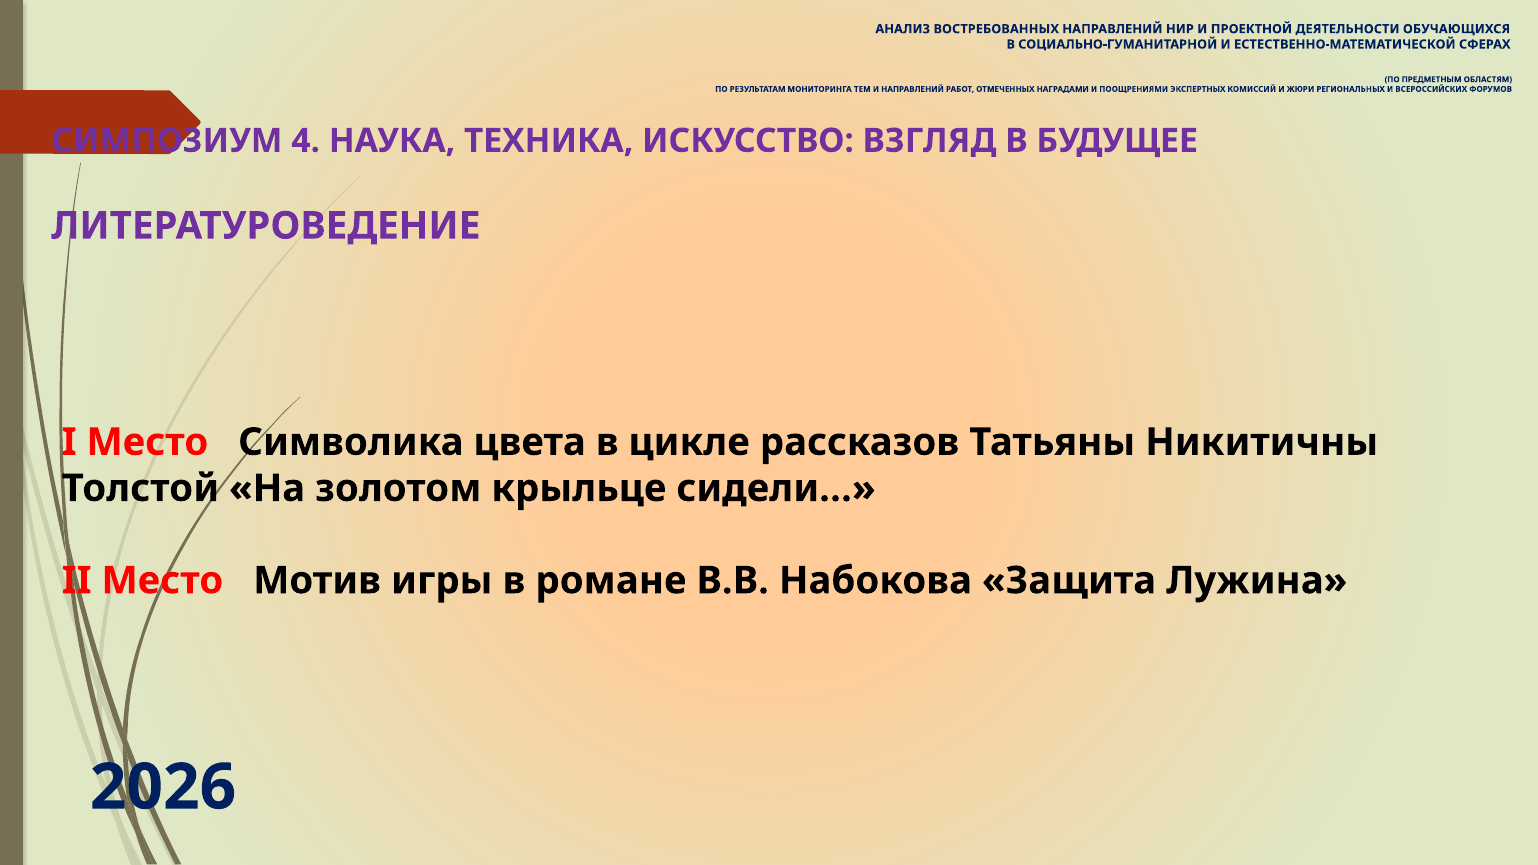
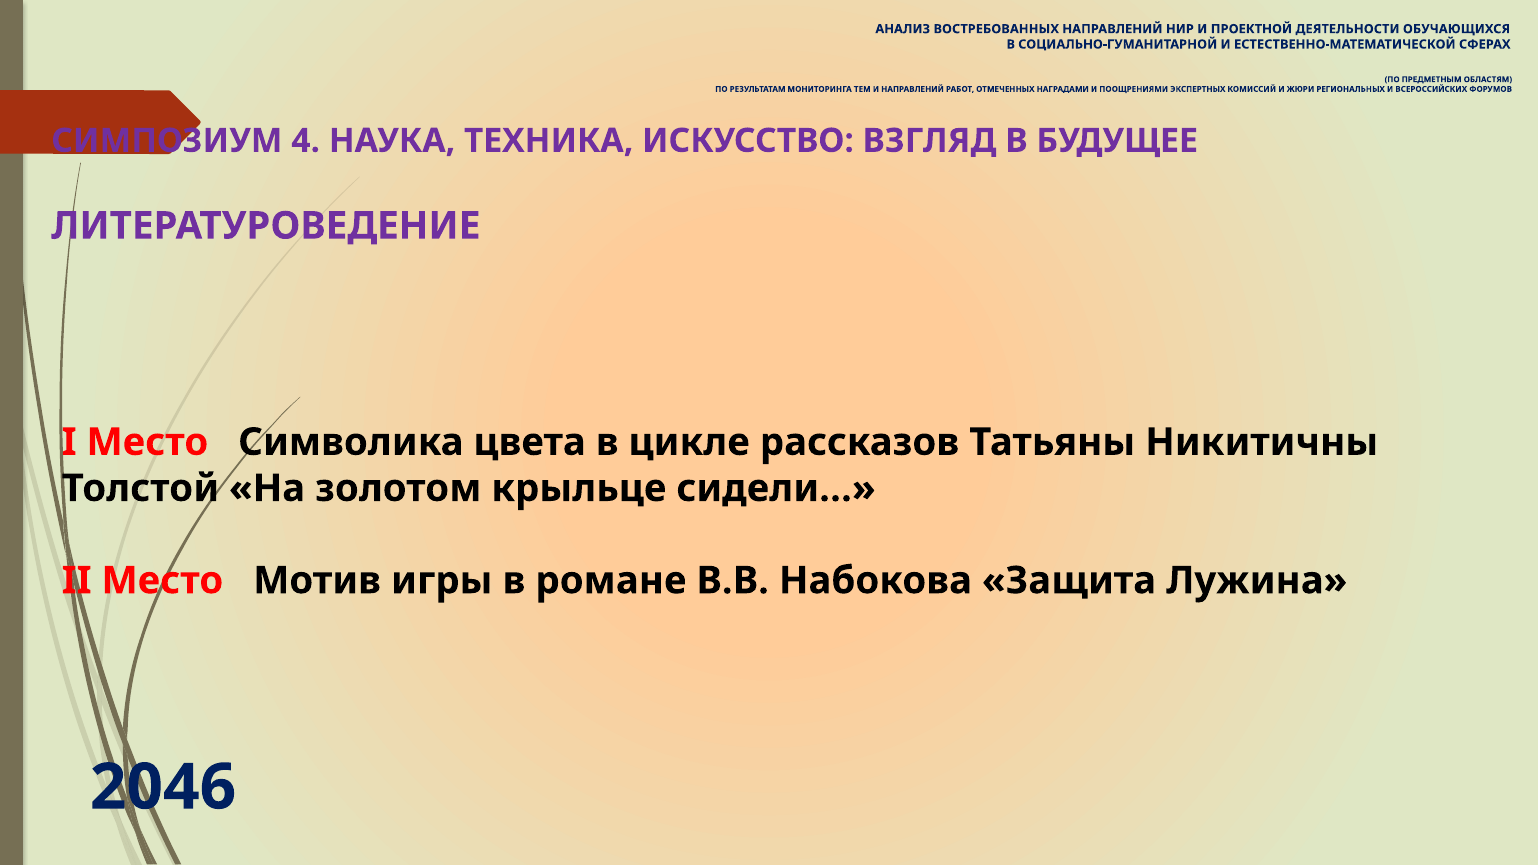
2026: 2026 -> 2046
